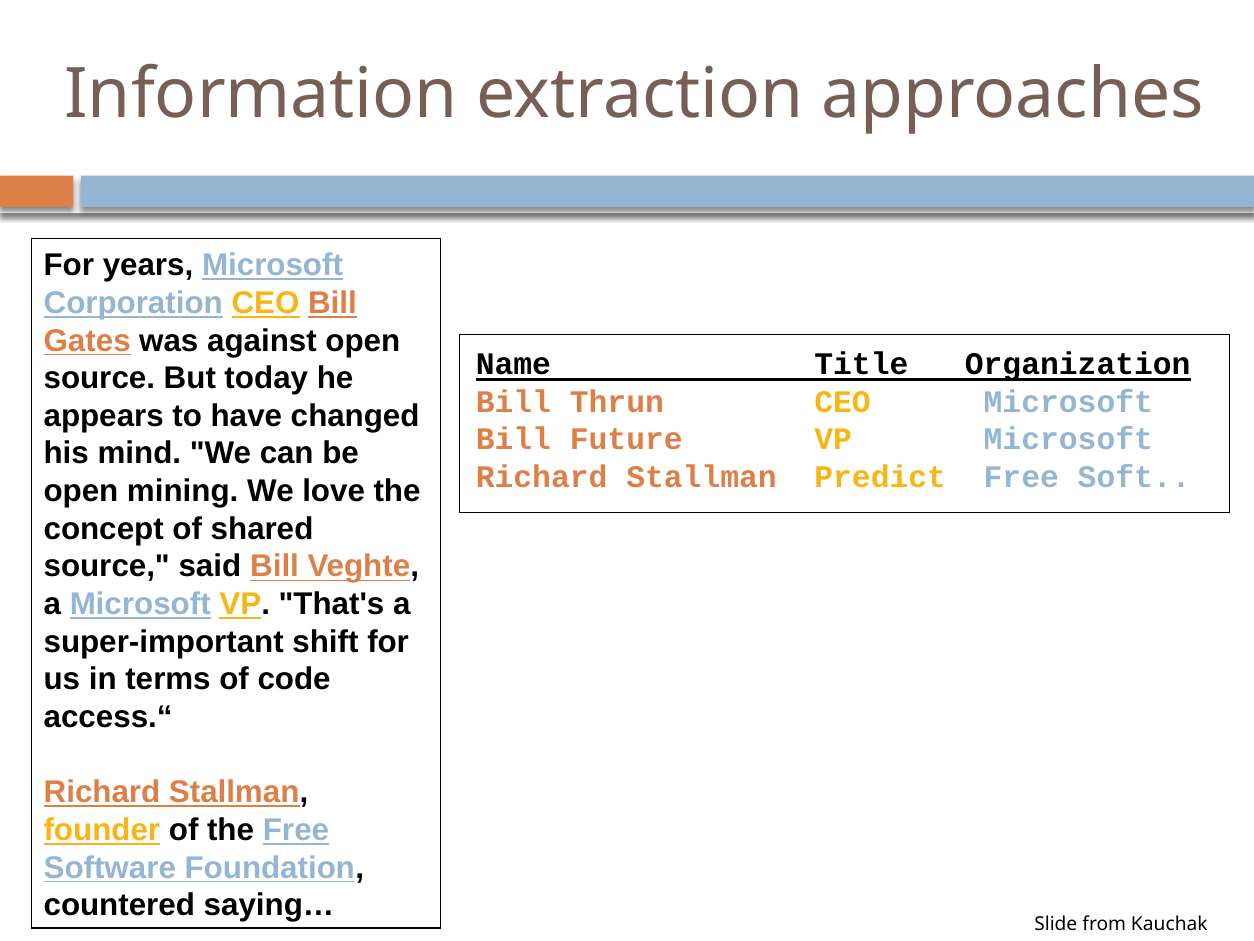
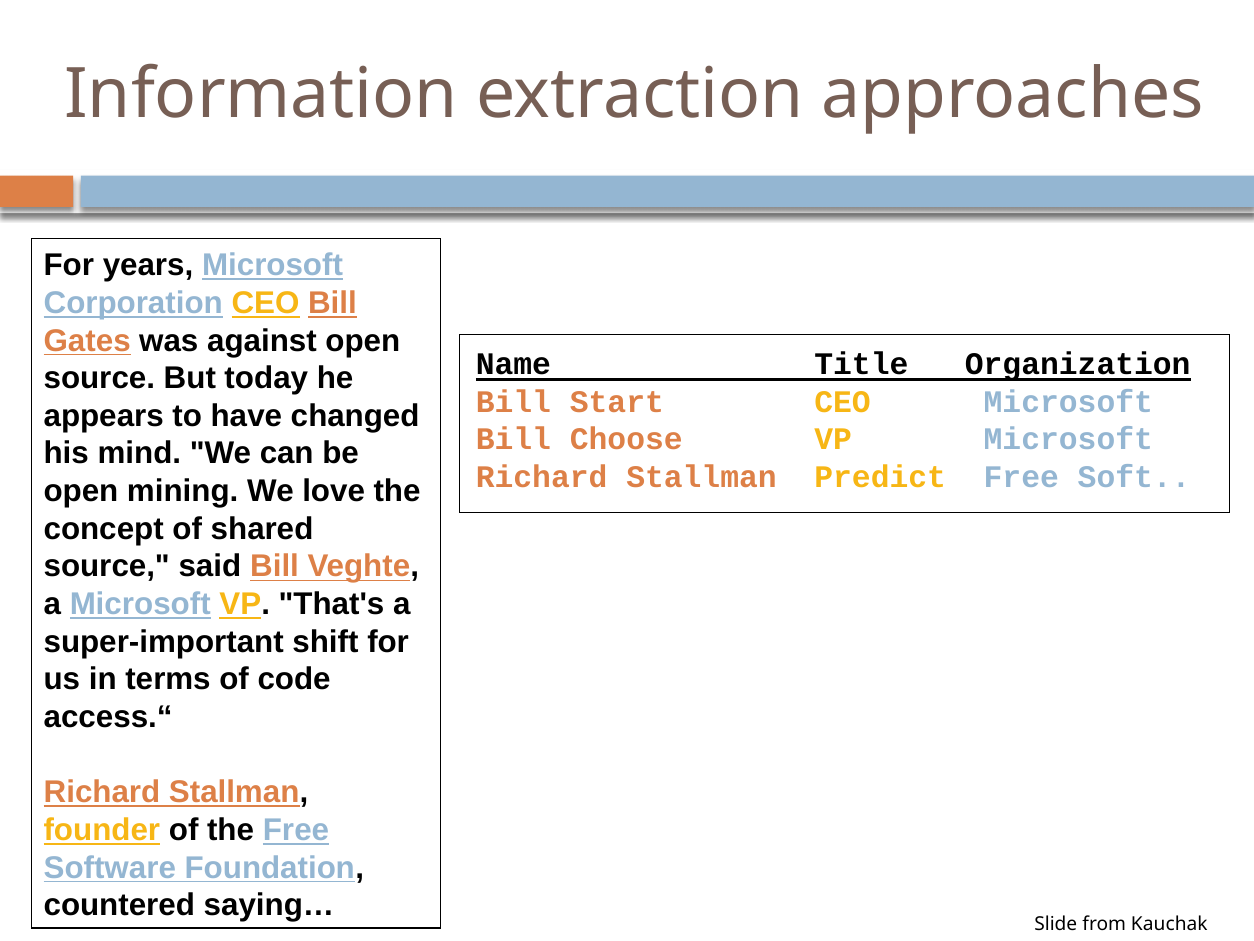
Thrun: Thrun -> Start
Future: Future -> Choose
